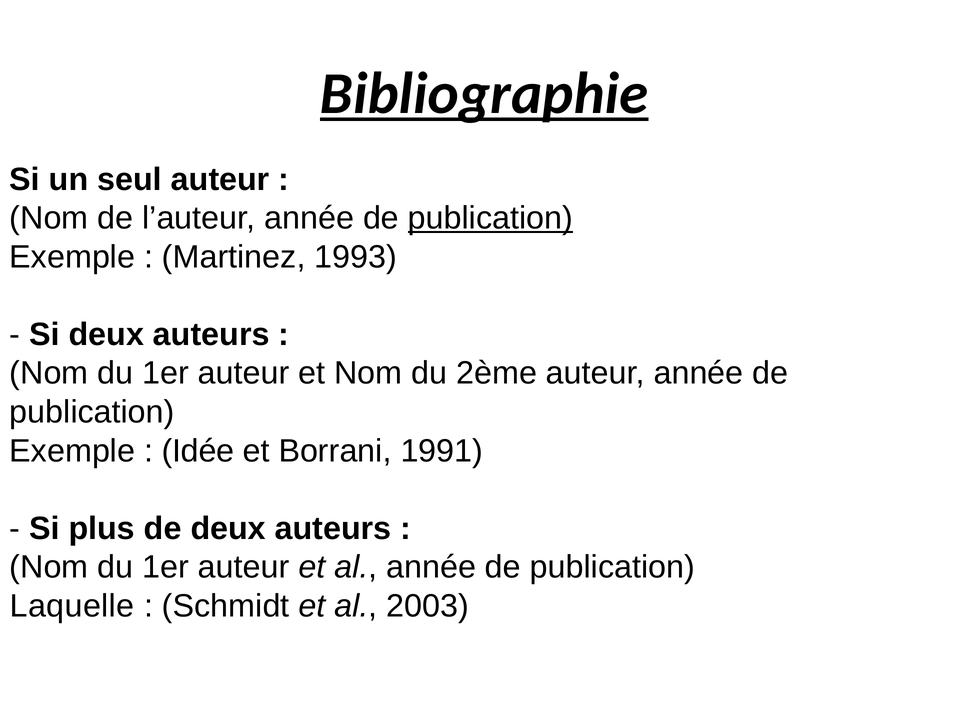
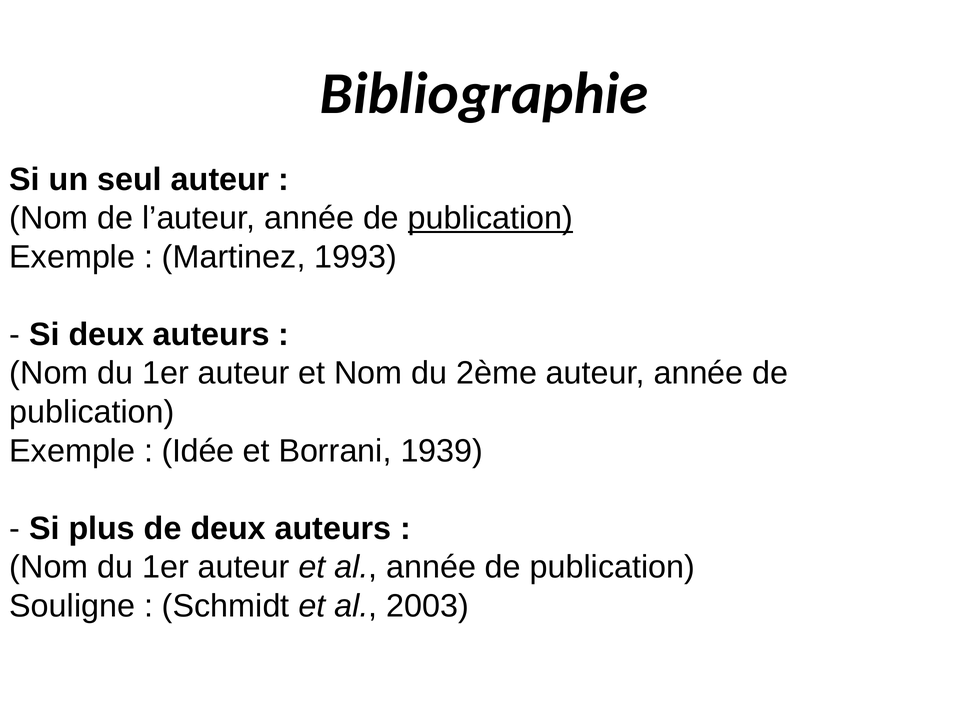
Bibliographie underline: present -> none
1991: 1991 -> 1939
Laquelle: Laquelle -> Souligne
